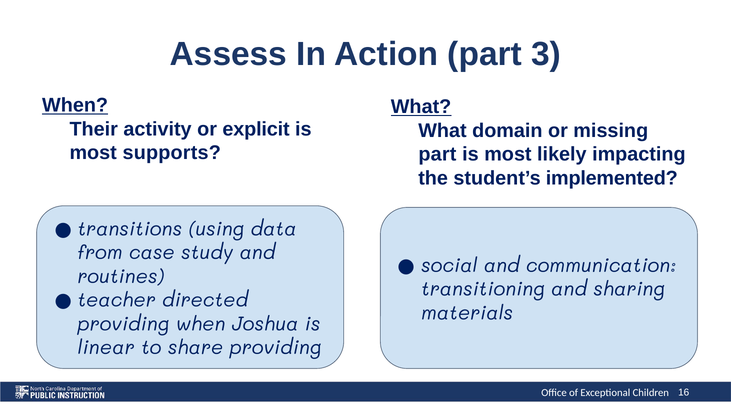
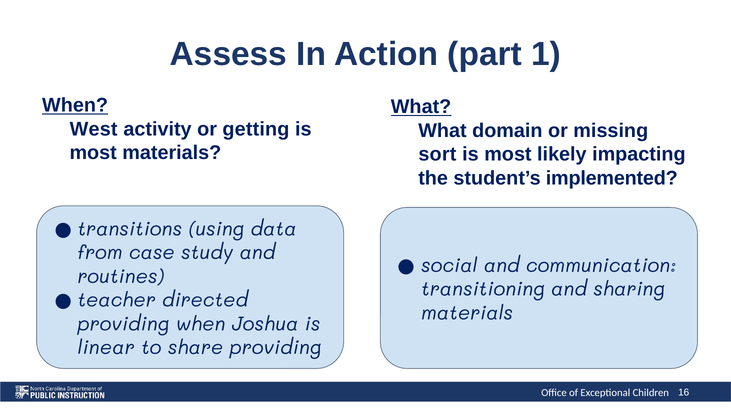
3: 3 -> 1
Their: Their -> West
explicit: explicit -> getting
most supports: supports -> materials
part at (437, 154): part -> sort
